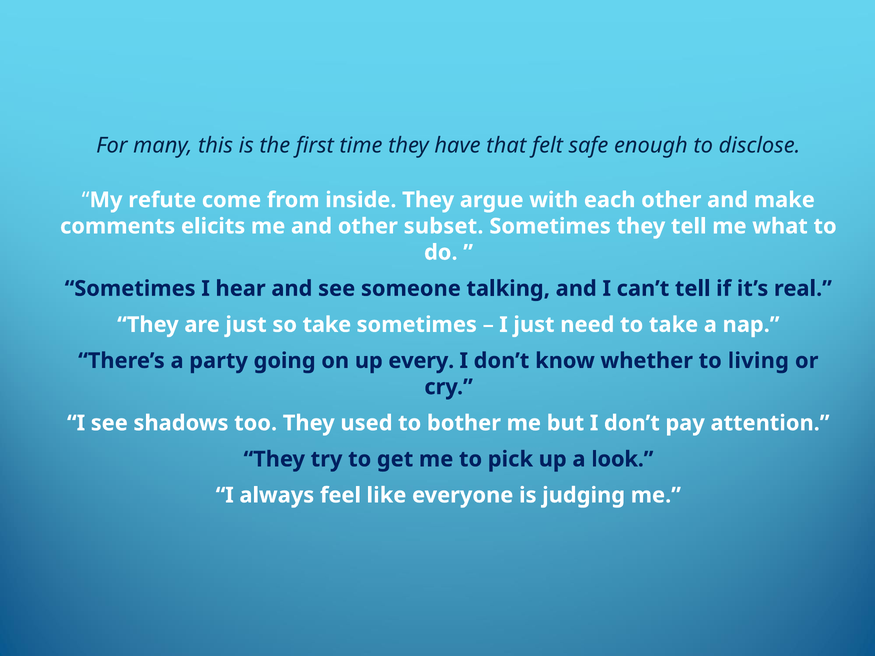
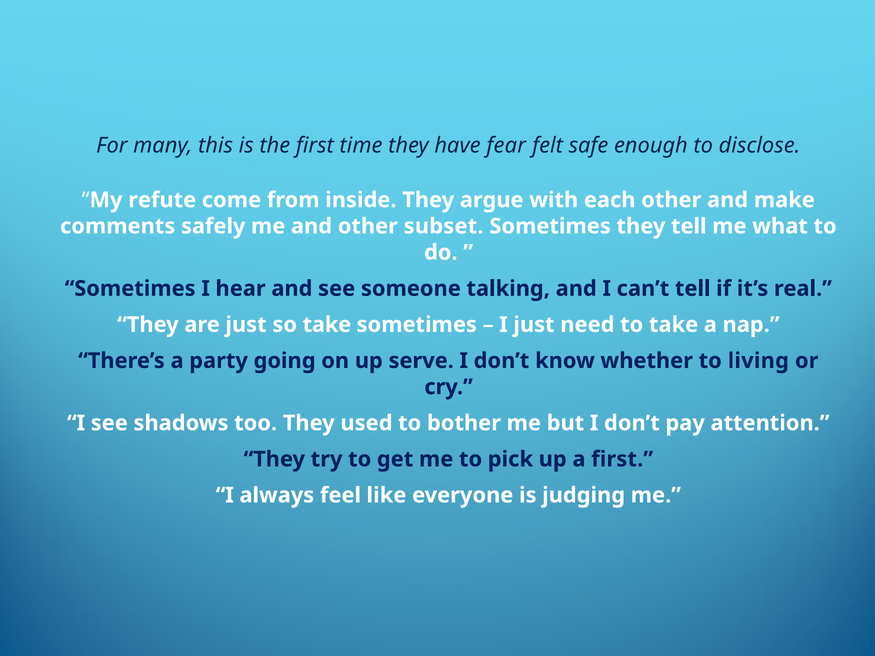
that: that -> fear
elicits: elicits -> safely
every: every -> serve
a look: look -> first
